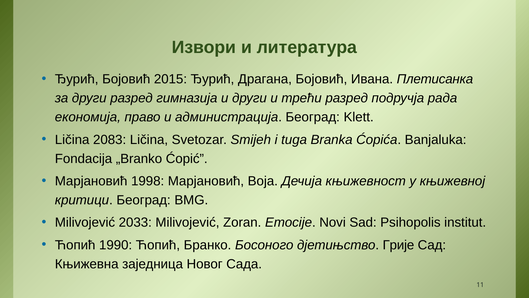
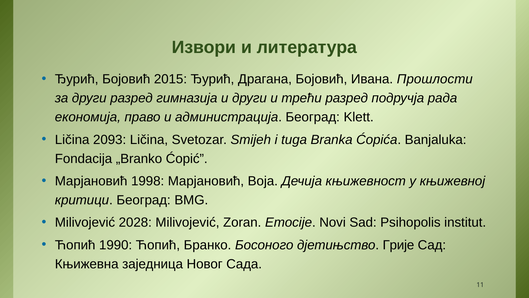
Плетисанка: Плетисанка -> Прошлости
2083: 2083 -> 2093
2033: 2033 -> 2028
